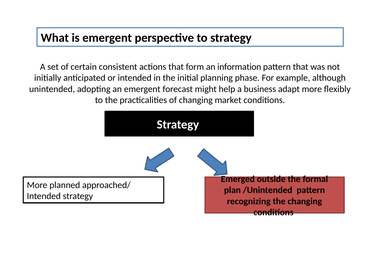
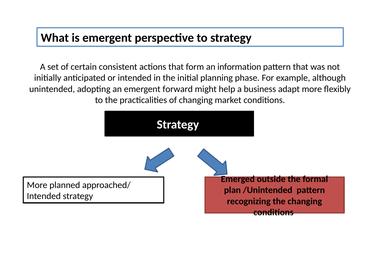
forecast: forecast -> forward
